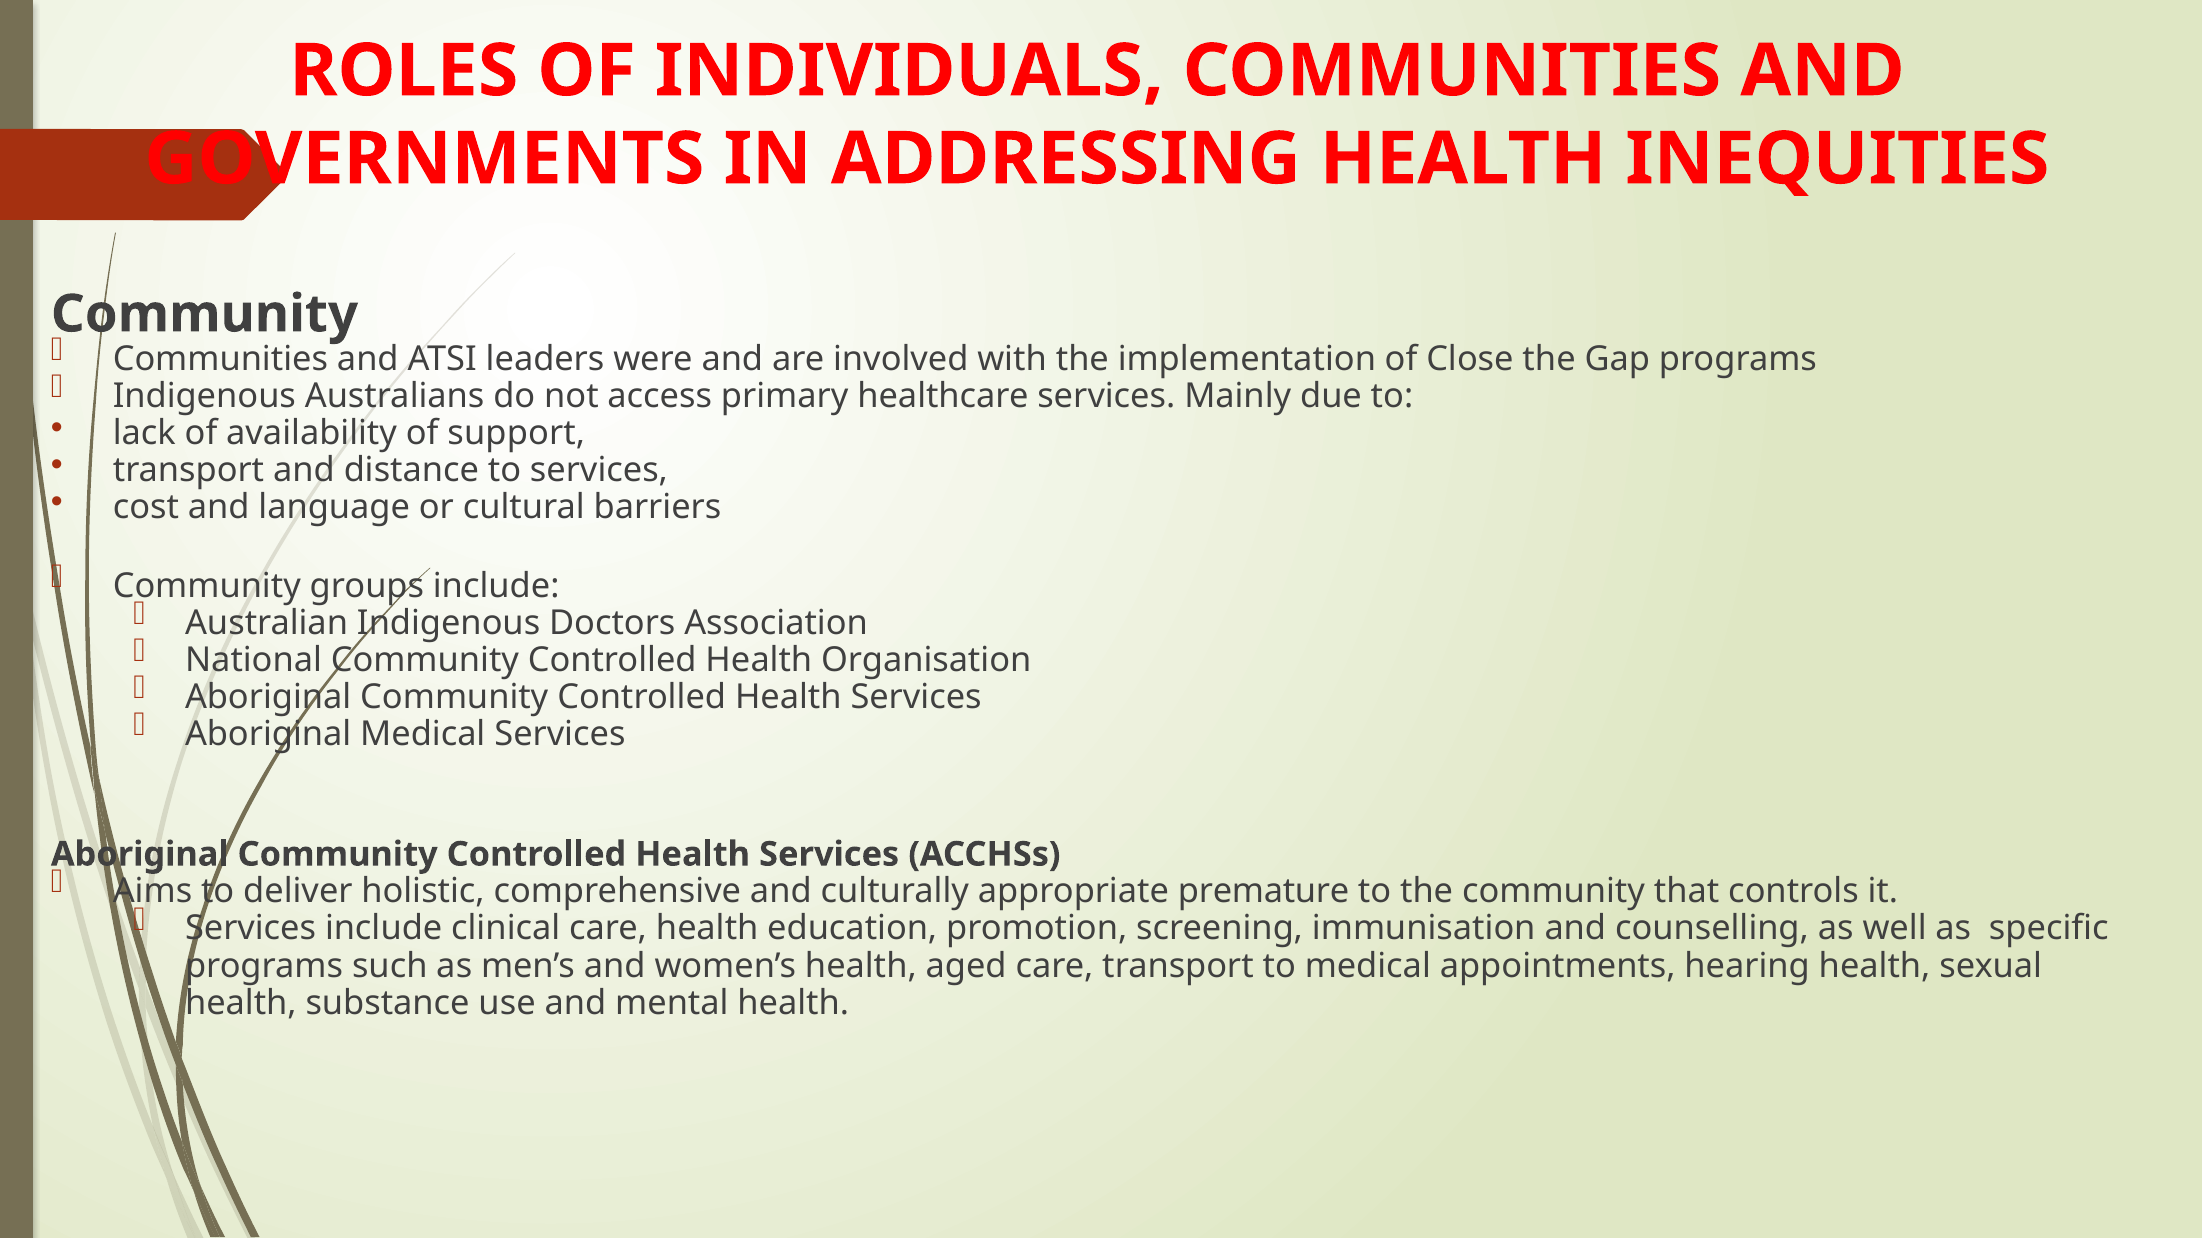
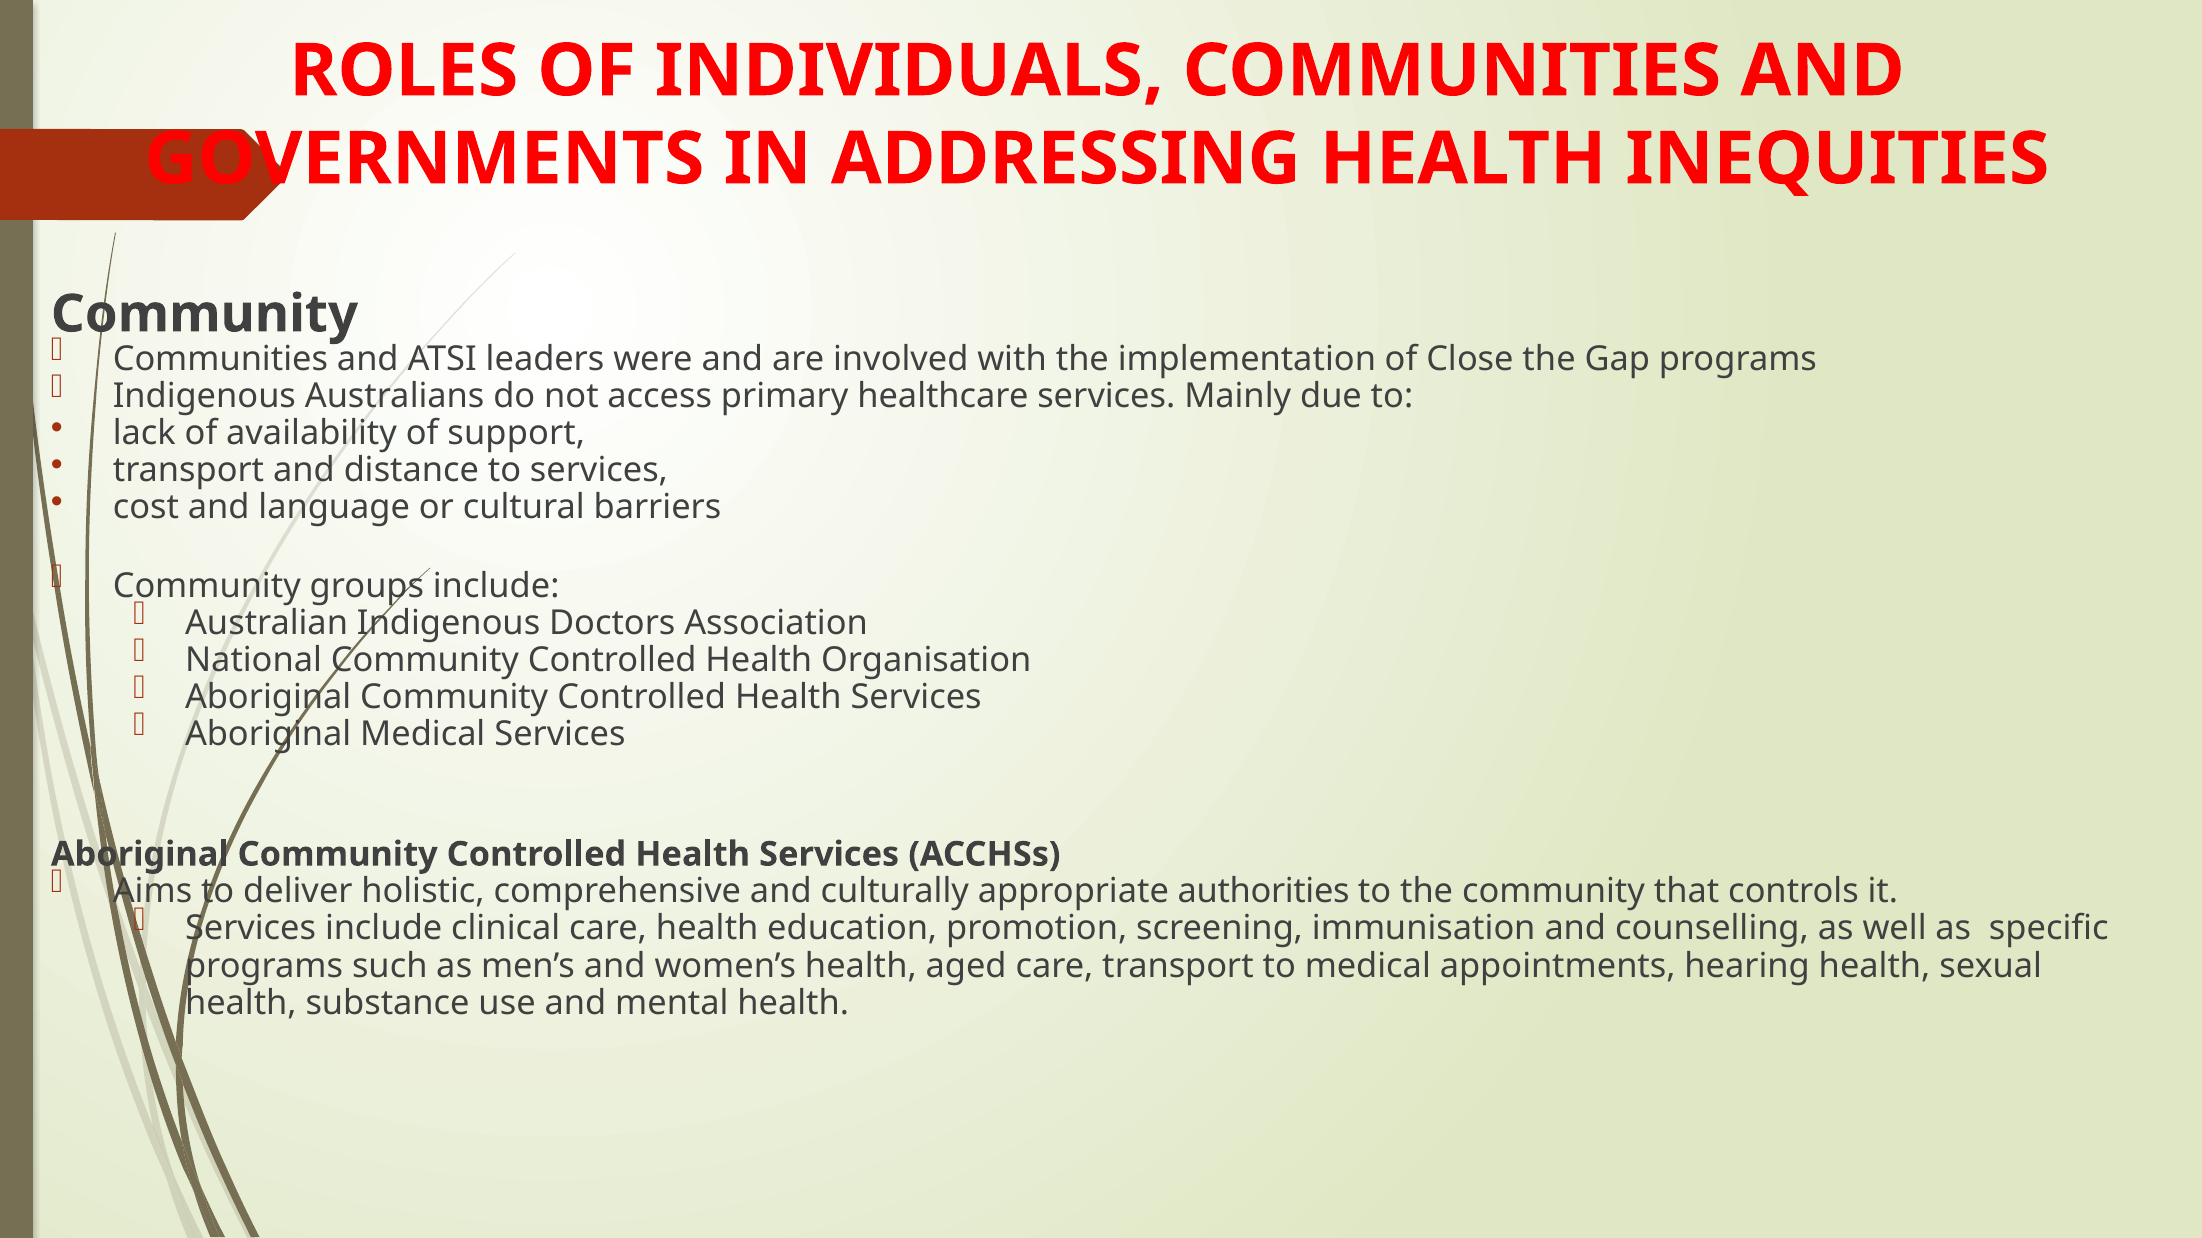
premature: premature -> authorities
